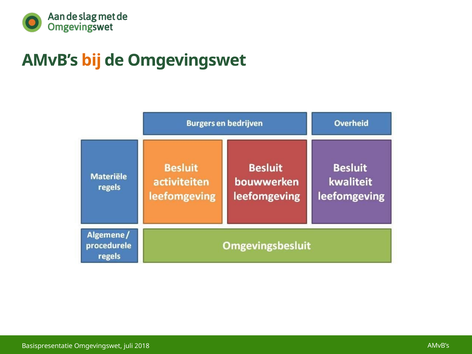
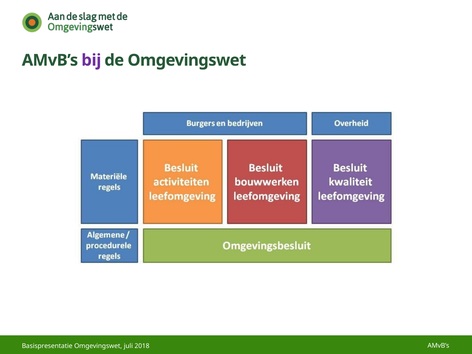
bij colour: orange -> purple
